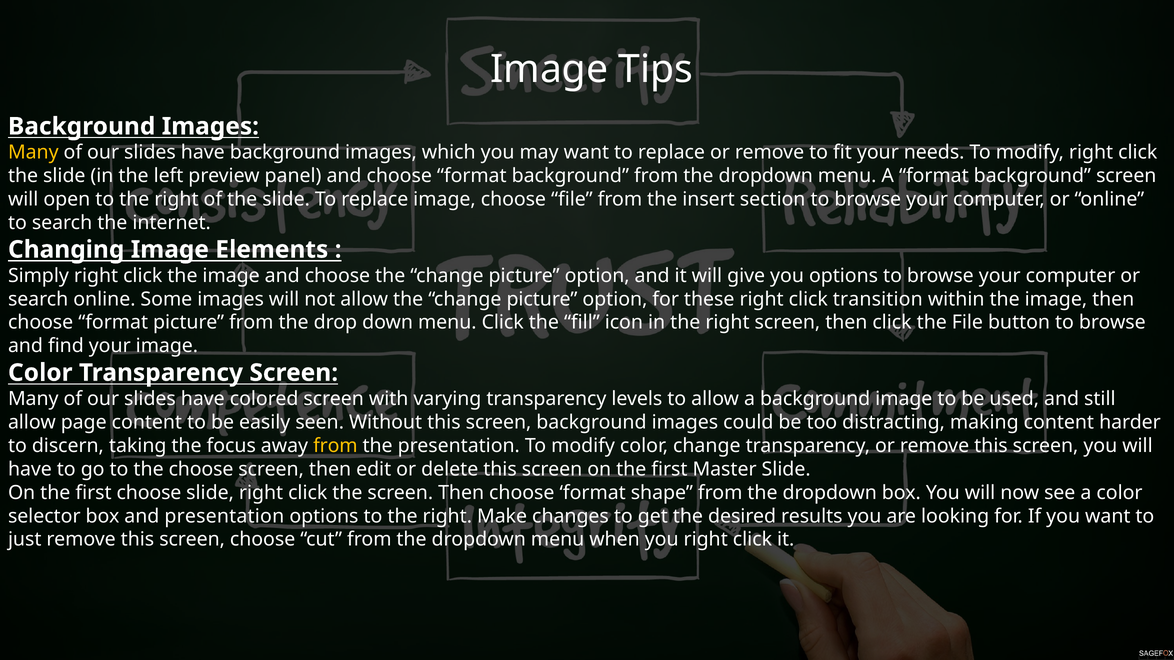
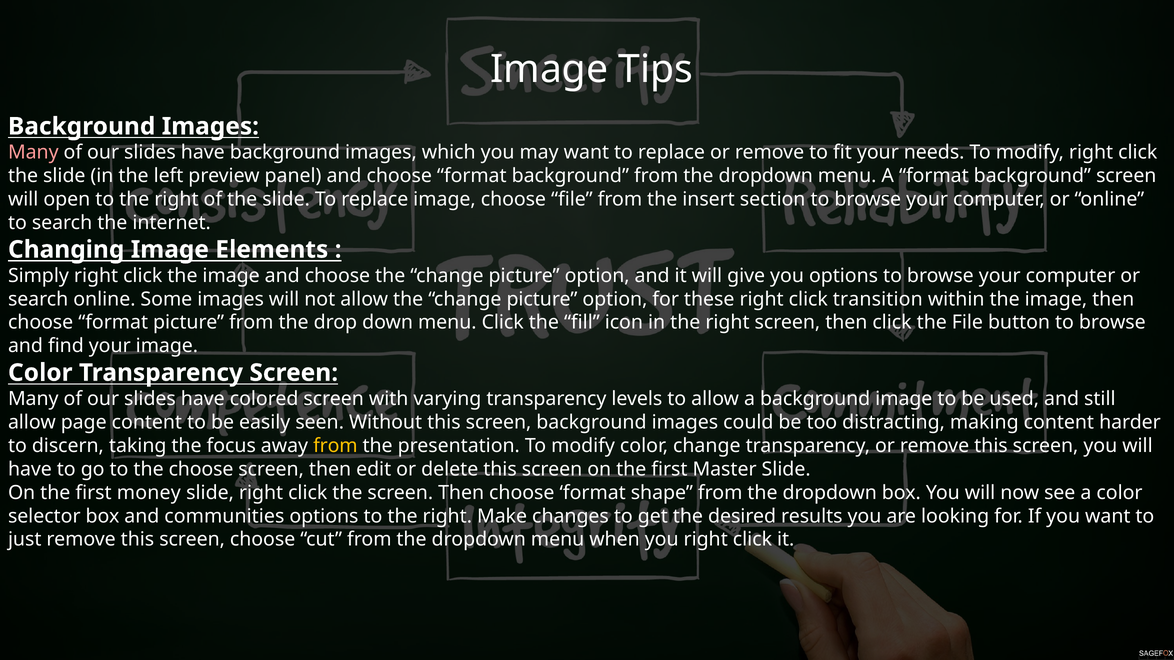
Many at (33, 153) colour: yellow -> pink
first choose: choose -> money
and presentation: presentation -> communities
